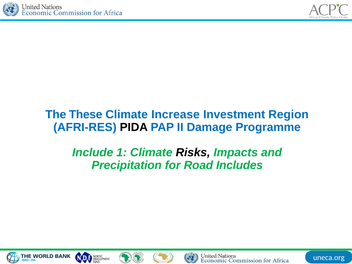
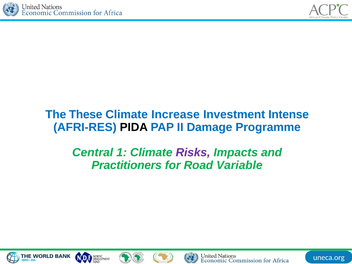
Region: Region -> Intense
Include: Include -> Central
Risks colour: black -> purple
Precipitation: Precipitation -> Practitioners
Includes: Includes -> Variable
